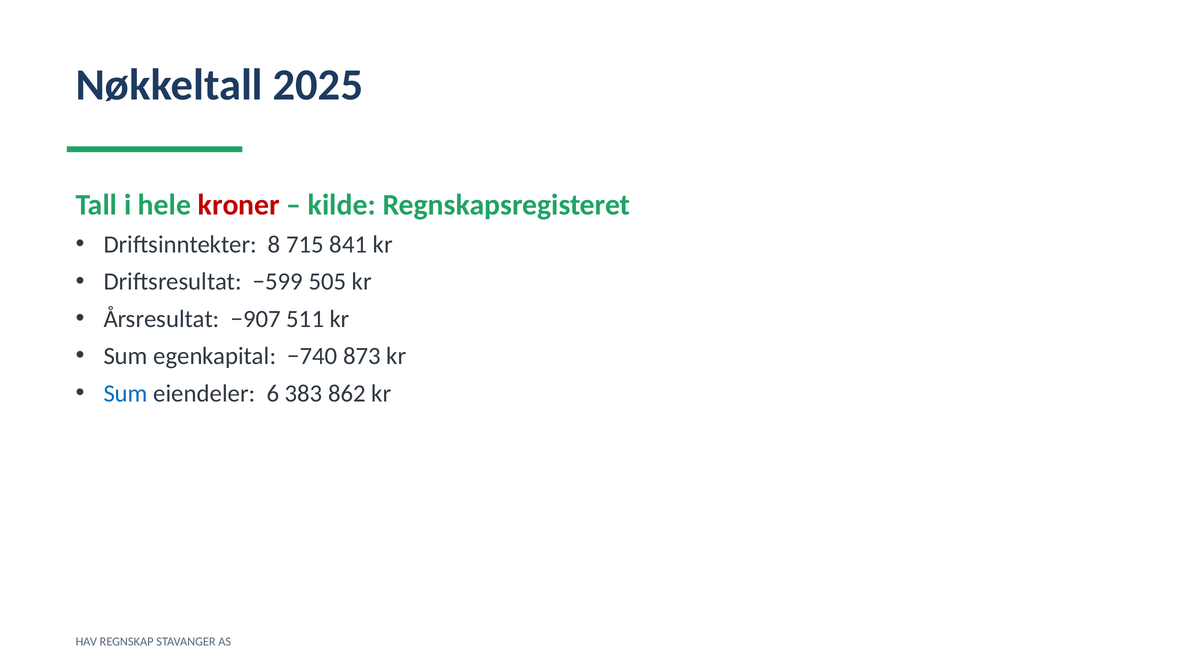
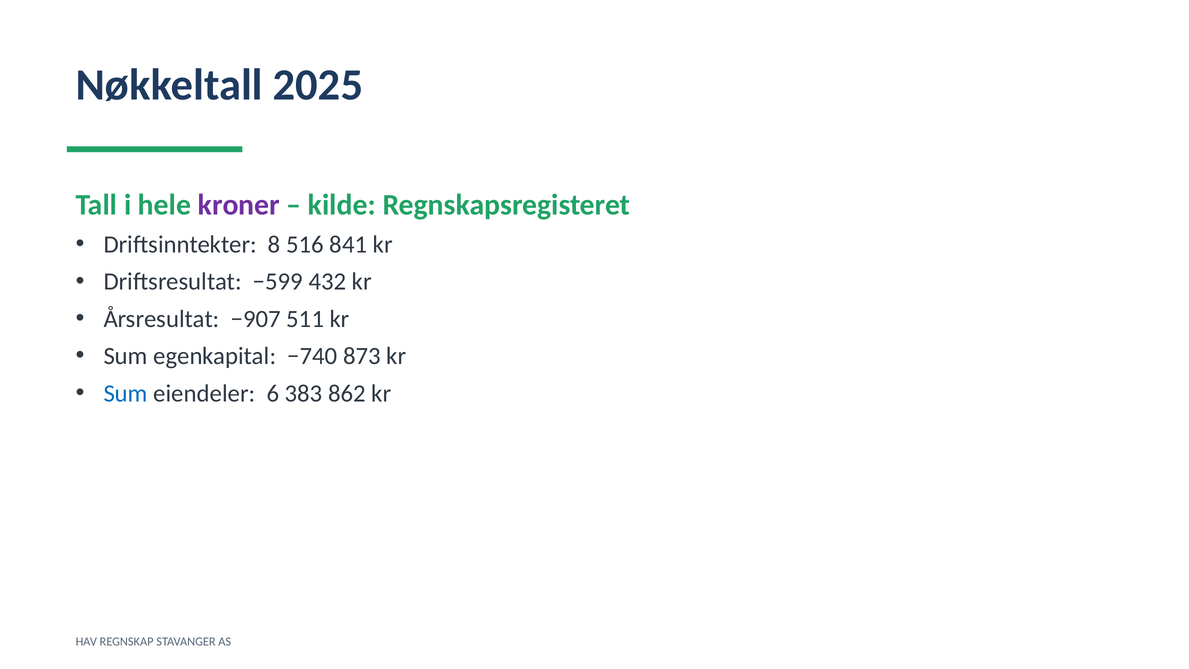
kroner colour: red -> purple
715: 715 -> 516
505: 505 -> 432
